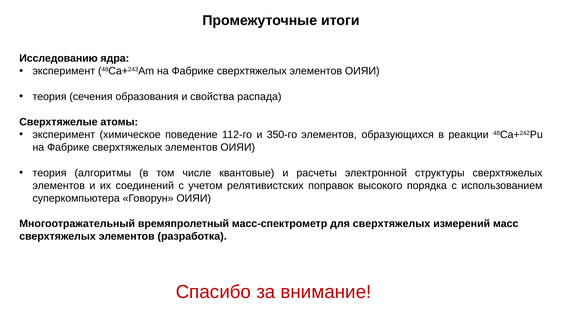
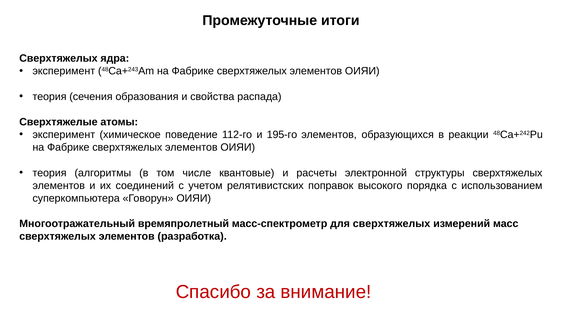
Исследованию at (58, 58): Исследованию -> Сверхтяжелых
350-го: 350-го -> 195-го
